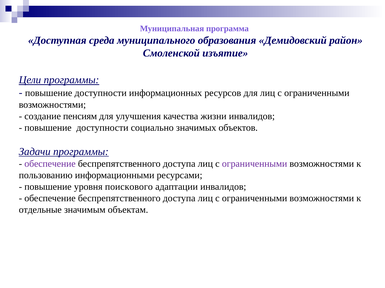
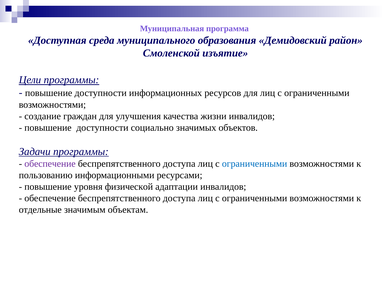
пенсиям: пенсиям -> граждан
ограниченными at (255, 164) colour: purple -> blue
поискового: поискового -> физической
